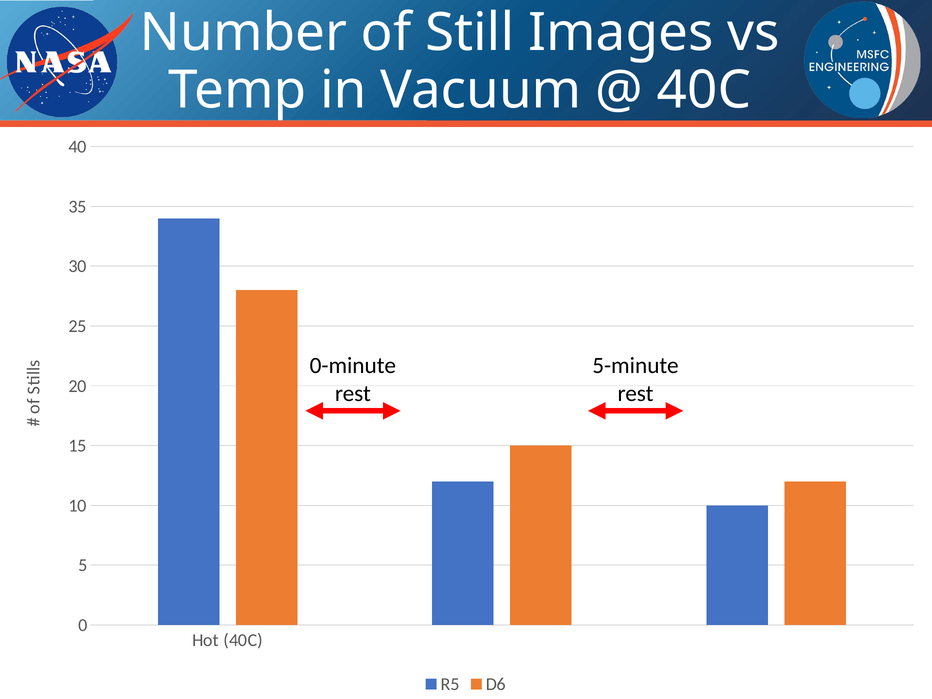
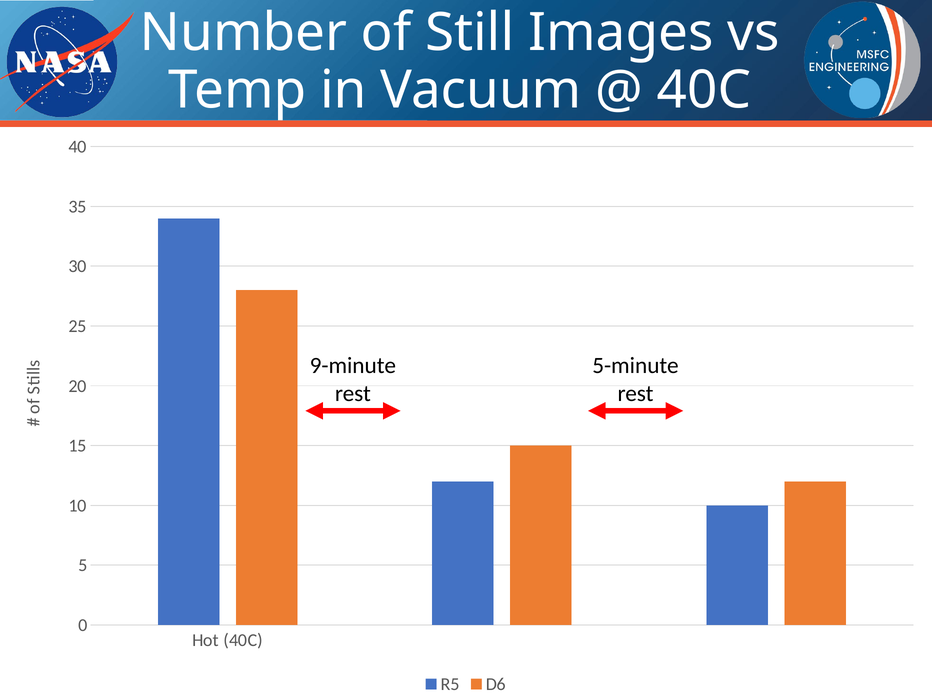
0-minute: 0-minute -> 9-minute
